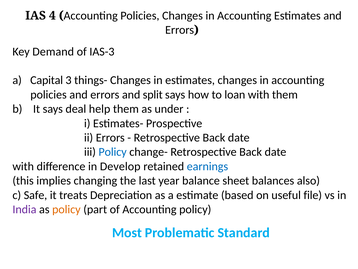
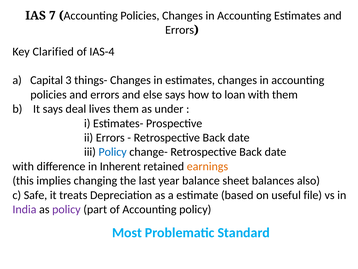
4: 4 -> 7
Demand: Demand -> Clarified
IAS-3: IAS-3 -> IAS-4
split: split -> else
help: help -> lives
Develop: Develop -> Inherent
earnings colour: blue -> orange
policy at (66, 209) colour: orange -> purple
